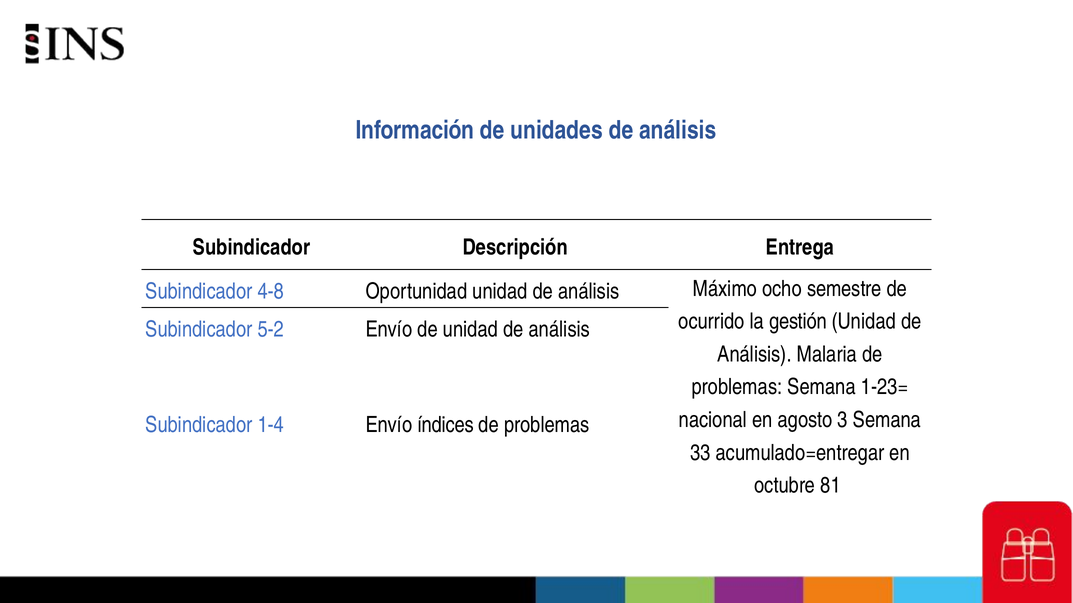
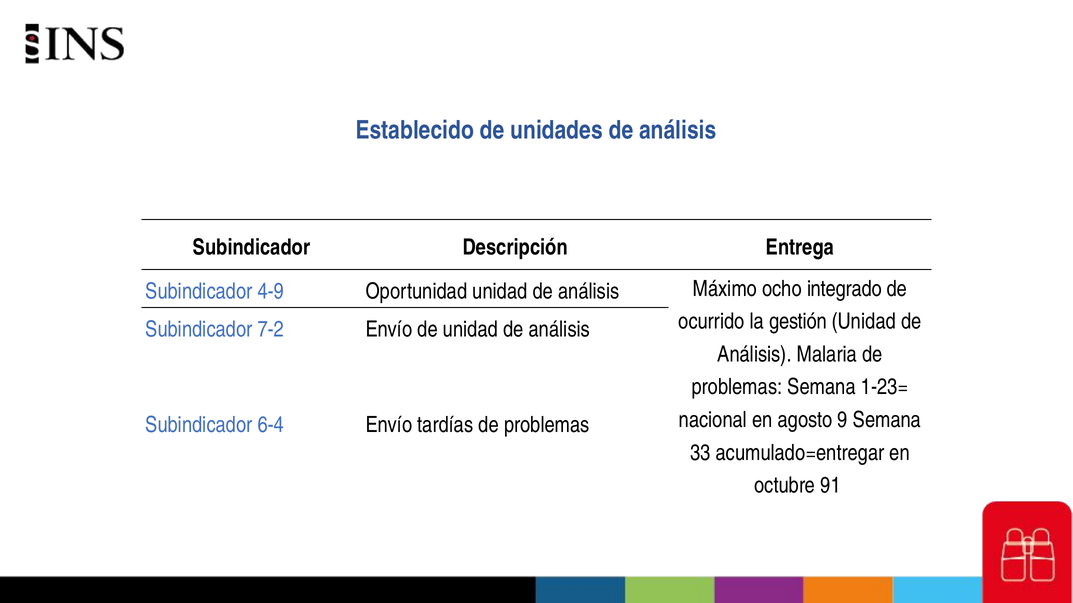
Información: Información -> Establecido
4-8: 4-8 -> 4-9
semestre: semestre -> integrado
5-2: 5-2 -> 7-2
3: 3 -> 9
1-4: 1-4 -> 6-4
índices: índices -> tardías
81: 81 -> 91
